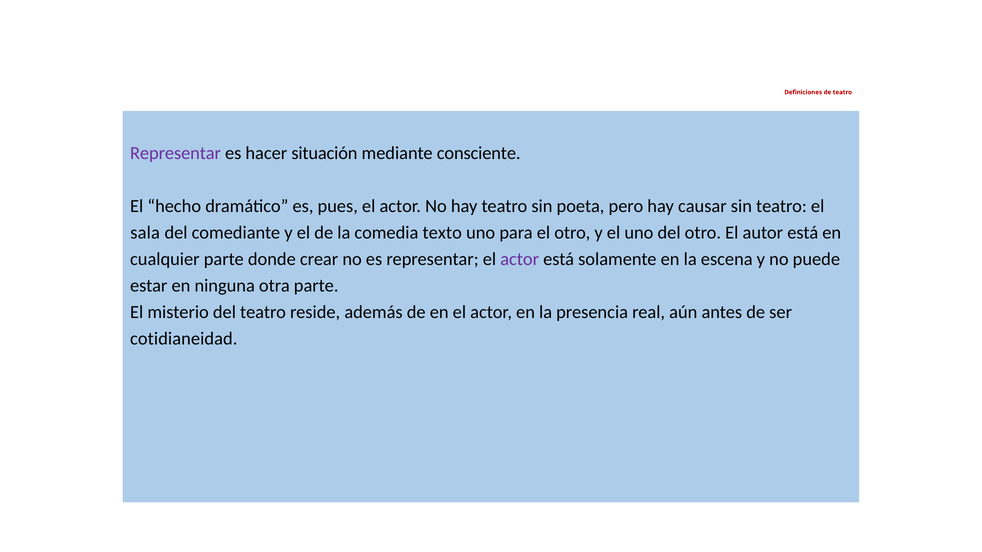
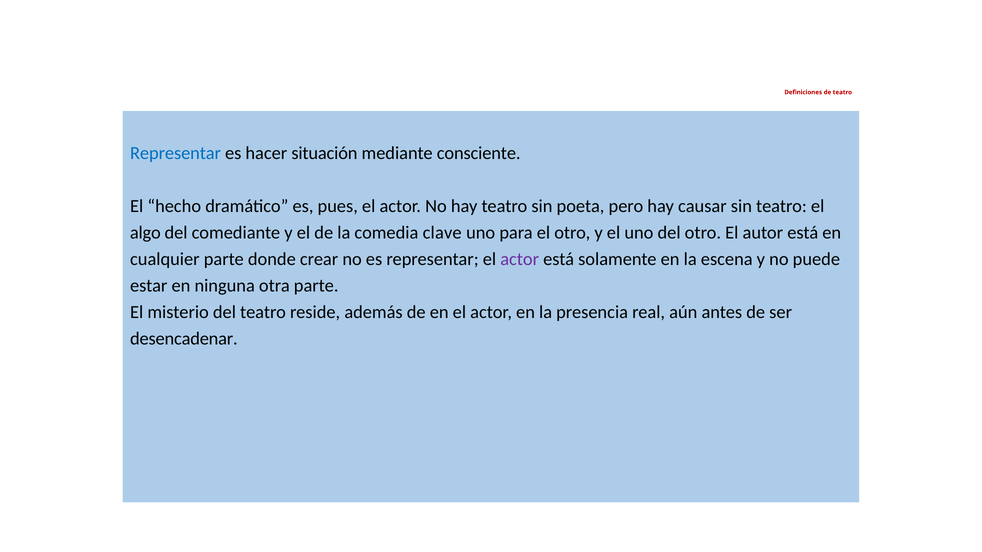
Representar at (176, 154) colour: purple -> blue
sala: sala -> algo
texto: texto -> clave
cotidianeidad: cotidianeidad -> desencadenar
